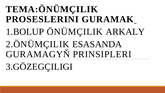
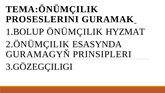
ARKALY: ARKALY -> HYZMAT
ESASANDA: ESASANDA -> ESASYNDA
